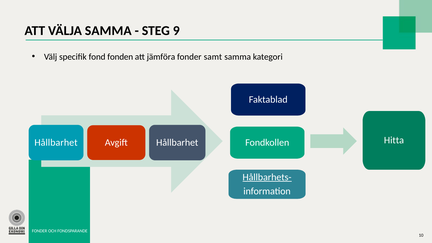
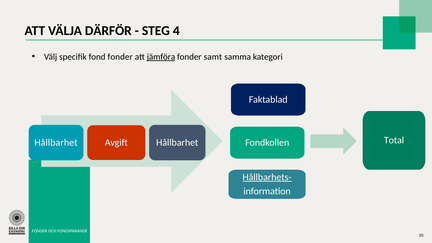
VÄLJA SAMMA: SAMMA -> DÄRFÖR
9: 9 -> 4
fond fonden: fonden -> fonder
jämföra underline: none -> present
Hitta: Hitta -> Total
